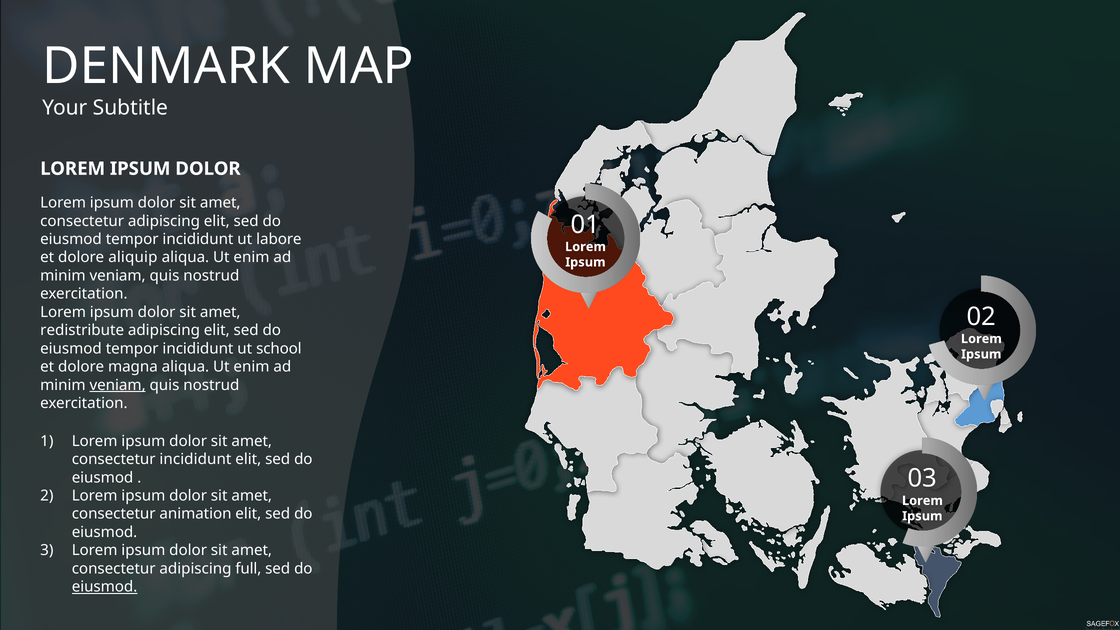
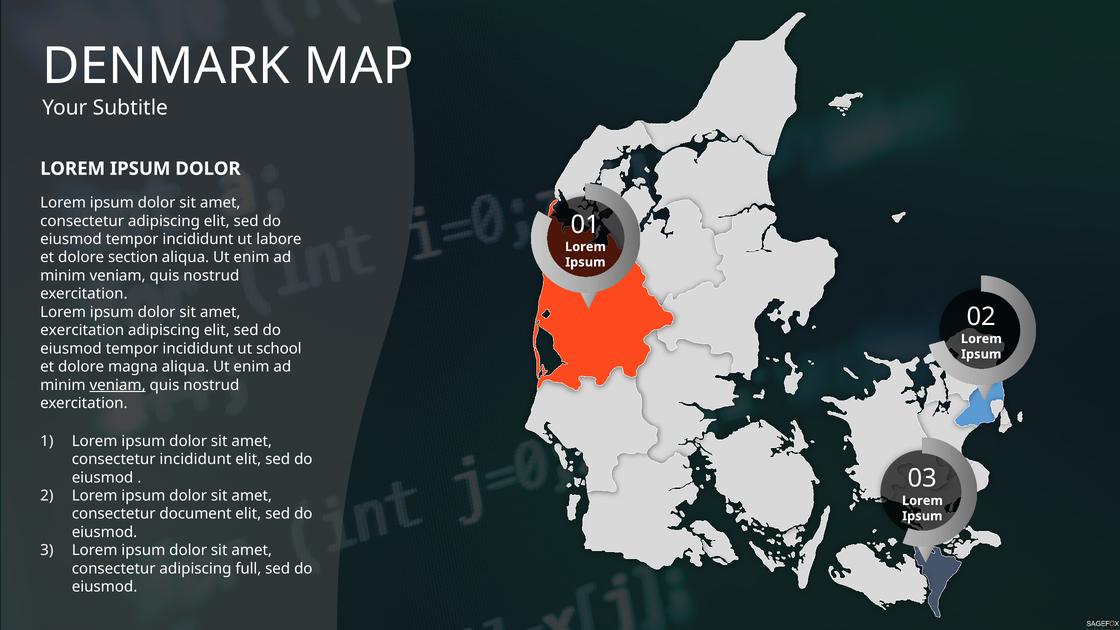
aliquip: aliquip -> section
redistribute at (82, 330): redistribute -> exercitation
animation: animation -> document
eiusmod at (105, 587) underline: present -> none
